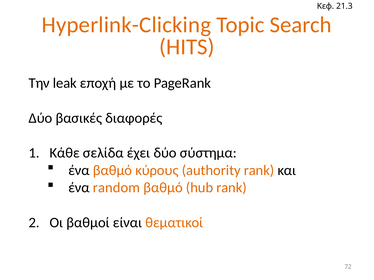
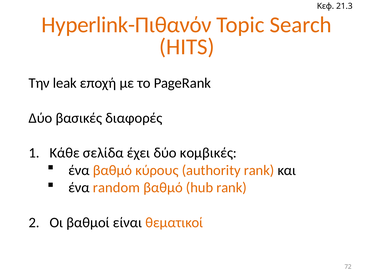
Hyperlink-Clicking: Hyperlink-Clicking -> Hyperlink-Πιθανόν
σύστημα: σύστημα -> κομβικές
